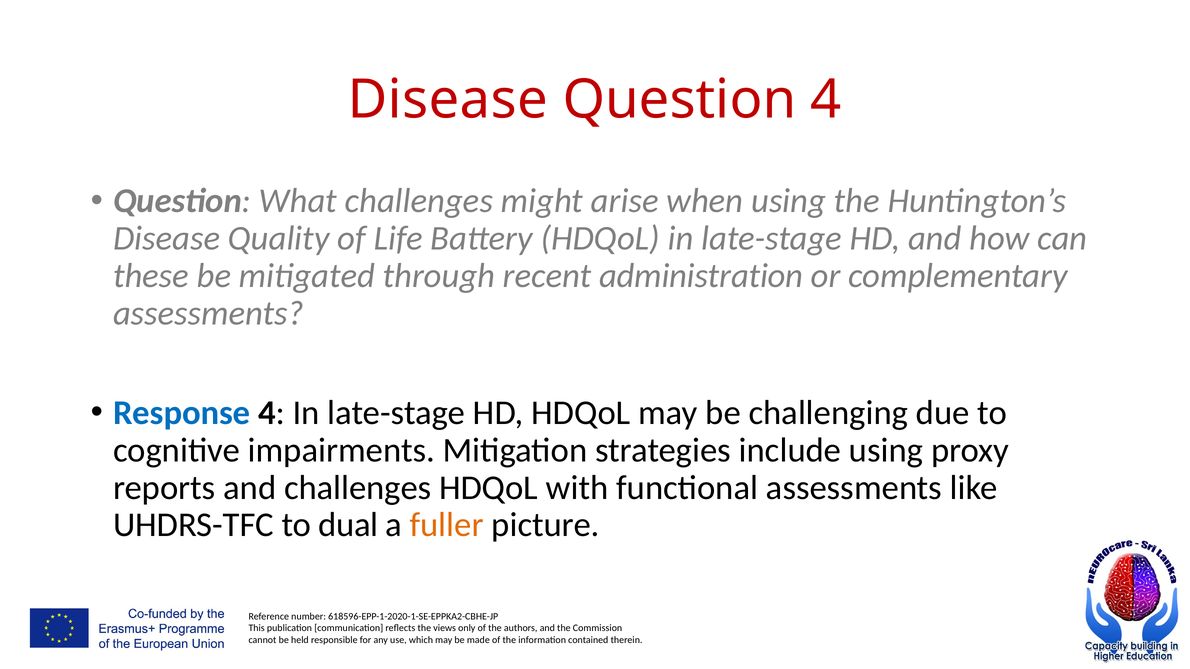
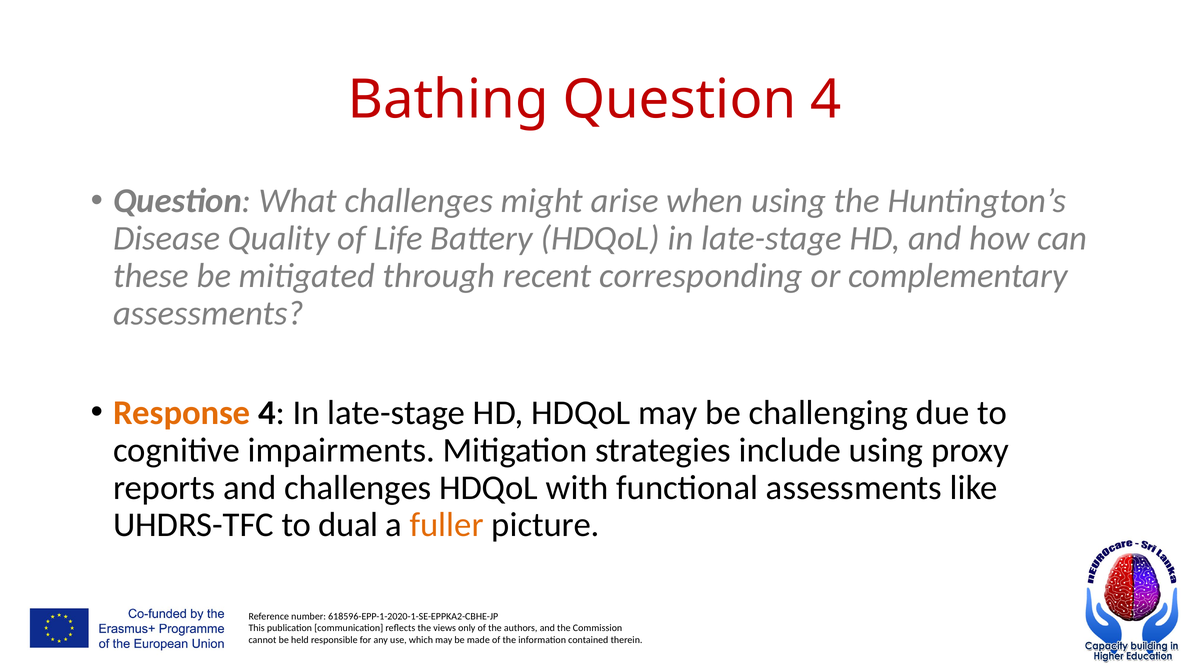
Disease at (448, 100): Disease -> Bathing
administration: administration -> corresponding
Response colour: blue -> orange
